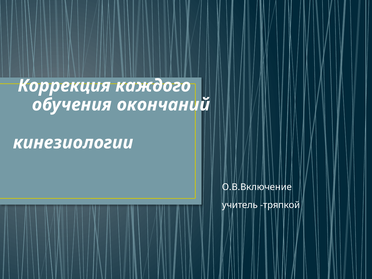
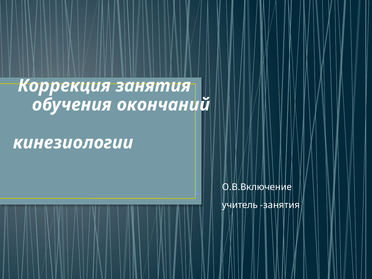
Коррекция каждого: каждого -> занятия
учитель тряпкой: тряпкой -> занятия
